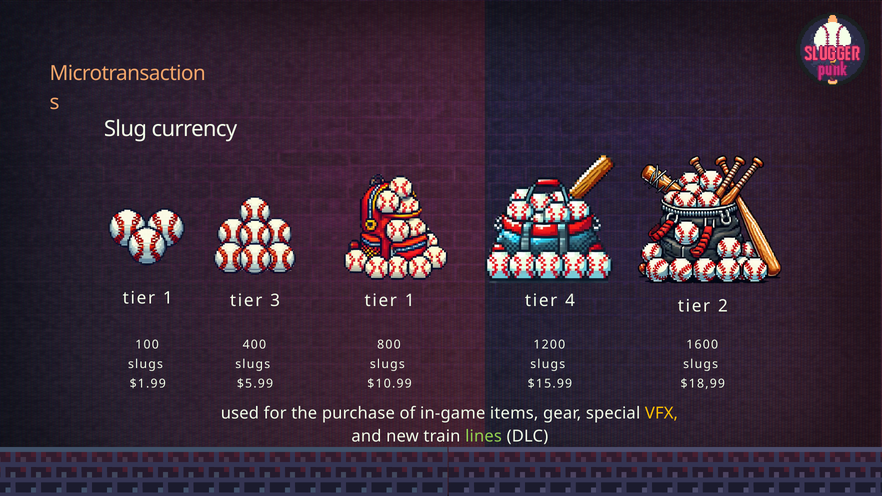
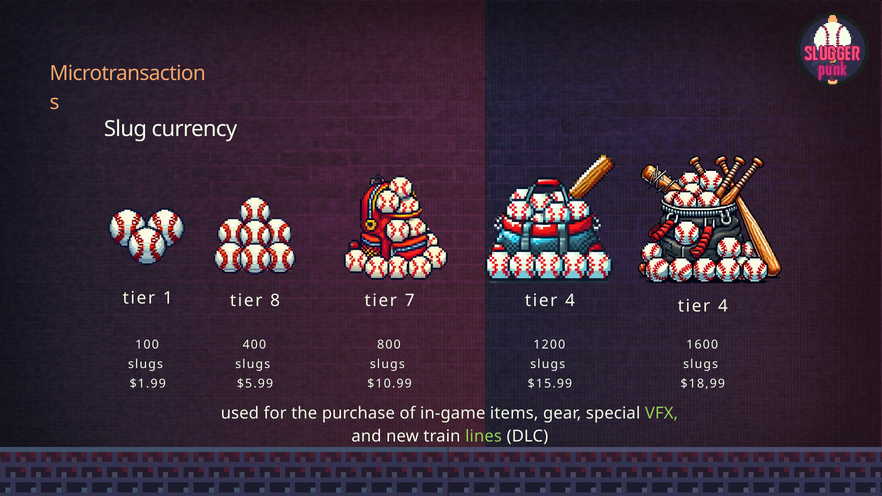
3: 3 -> 8
1 at (410, 301): 1 -> 7
4 tier 2: 2 -> 4
VFX colour: yellow -> light green
